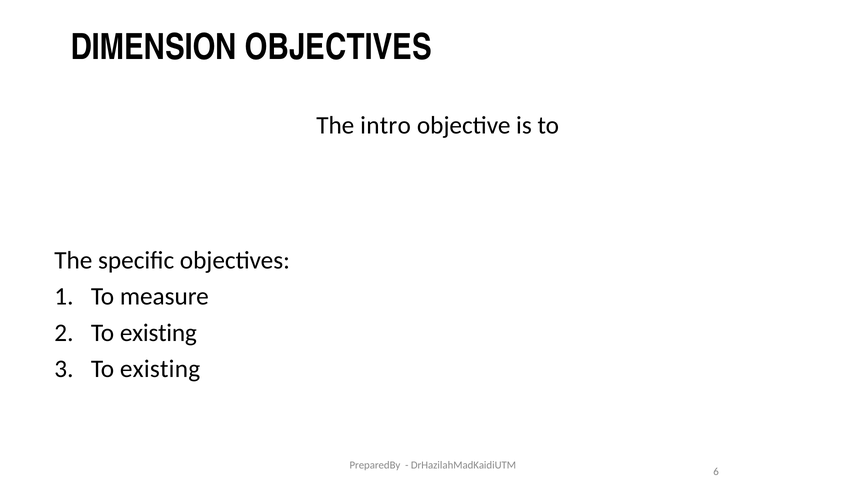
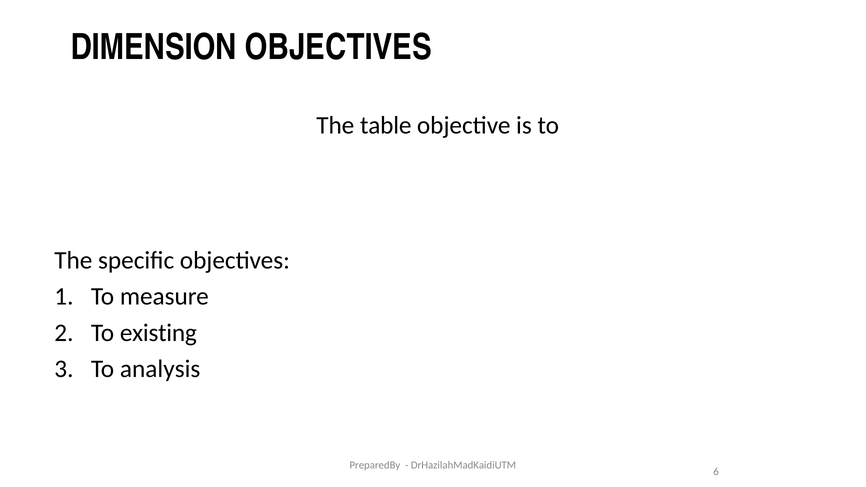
intro: intro -> table
existing at (160, 369): existing -> analysis
